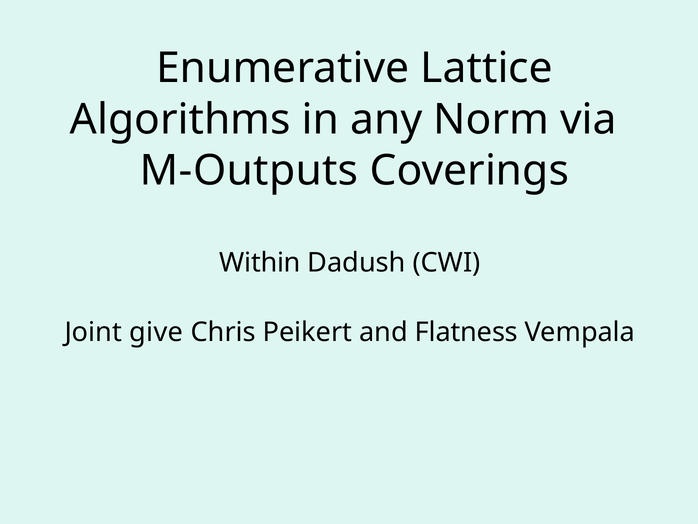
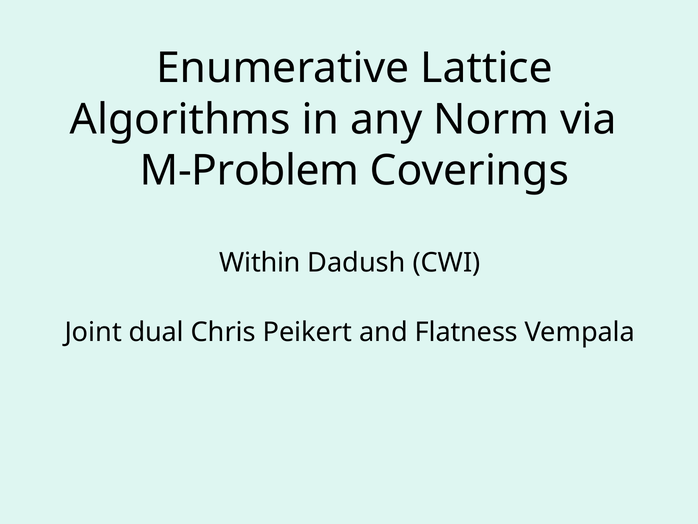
M-Outputs: M-Outputs -> M-Problem
give: give -> dual
